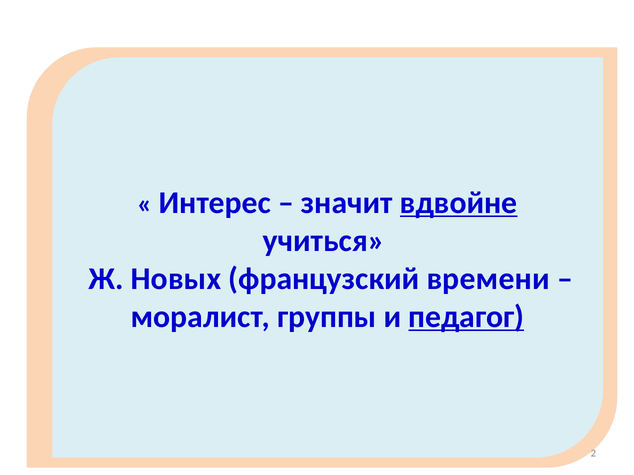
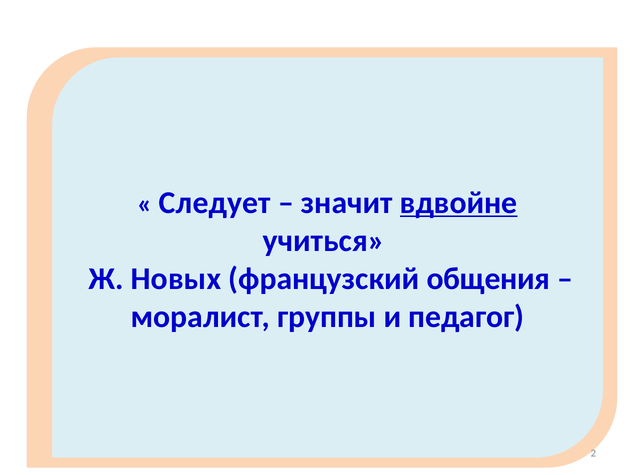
Интерес: Интерес -> Следует
времени: времени -> общения
педагог underline: present -> none
